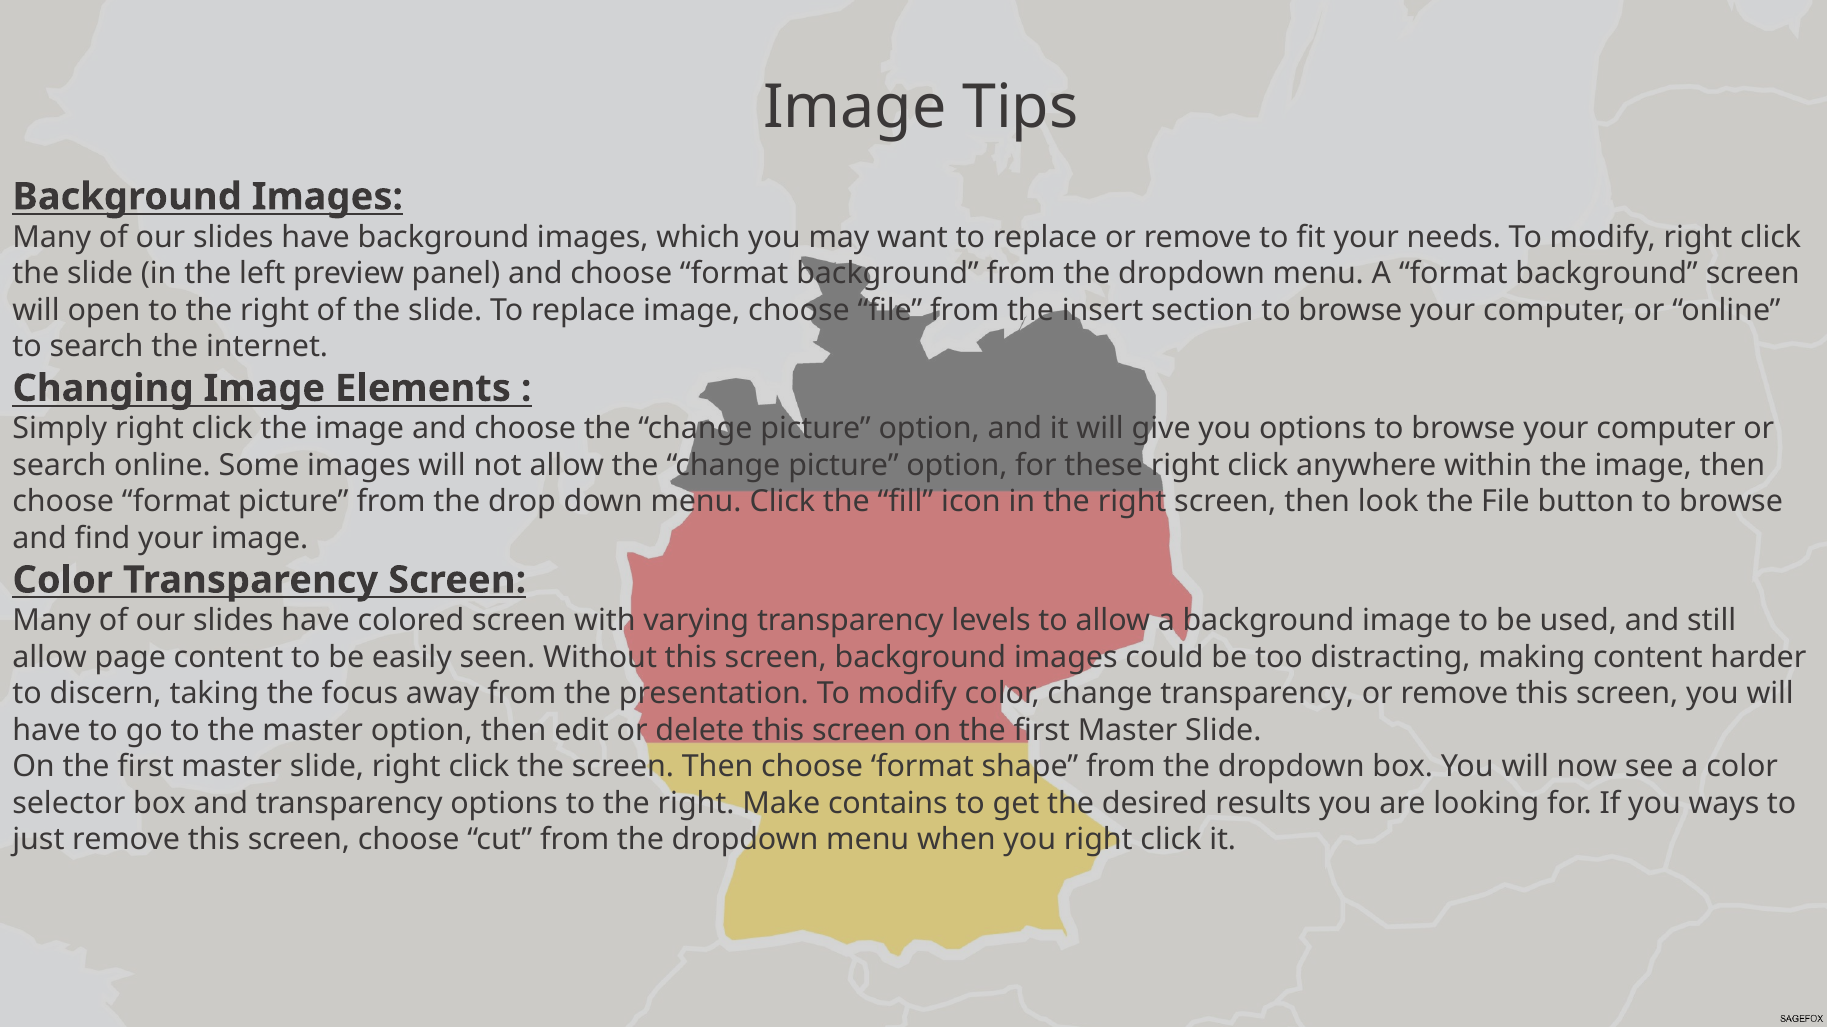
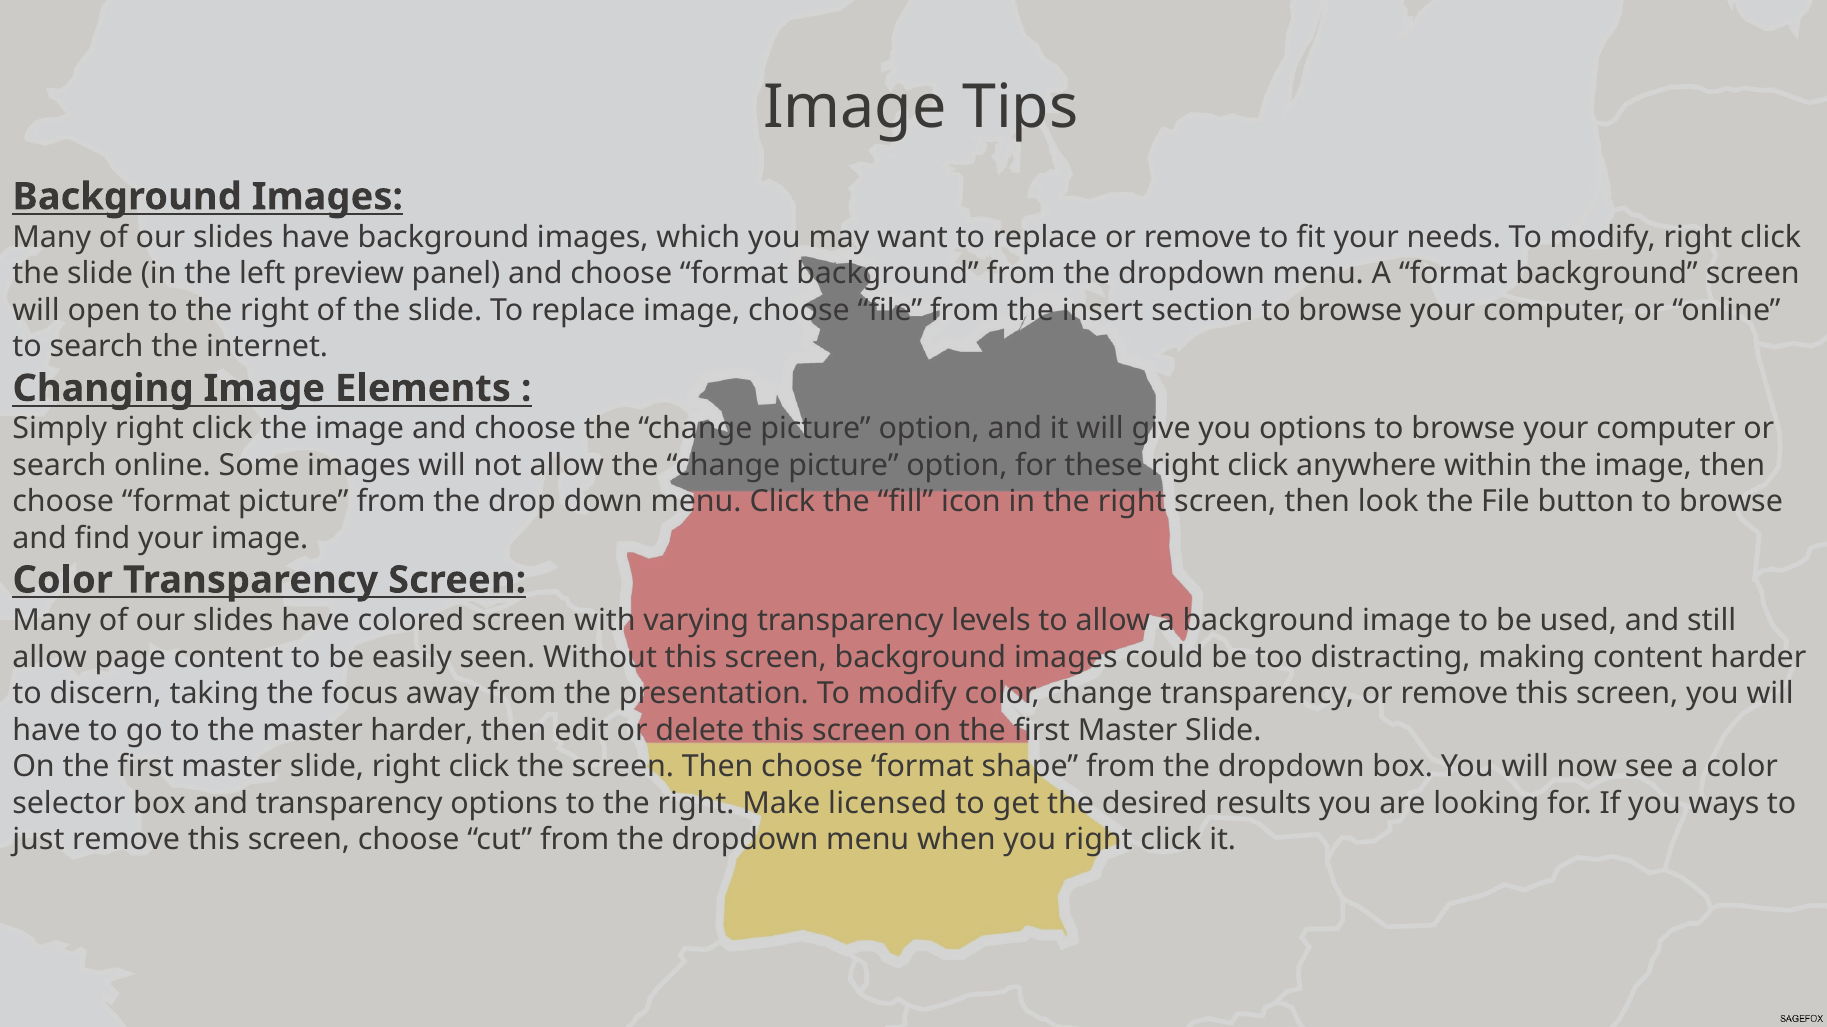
master option: option -> harder
contains: contains -> licensed
